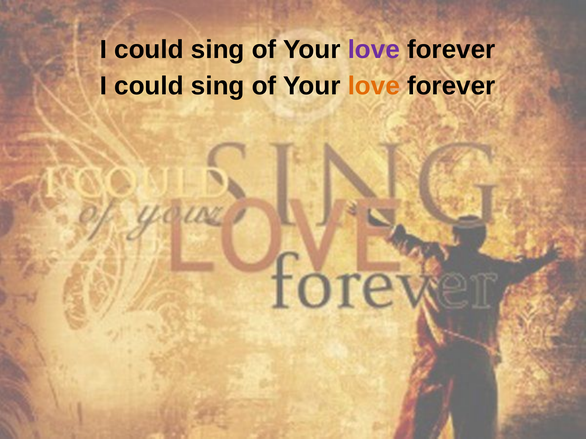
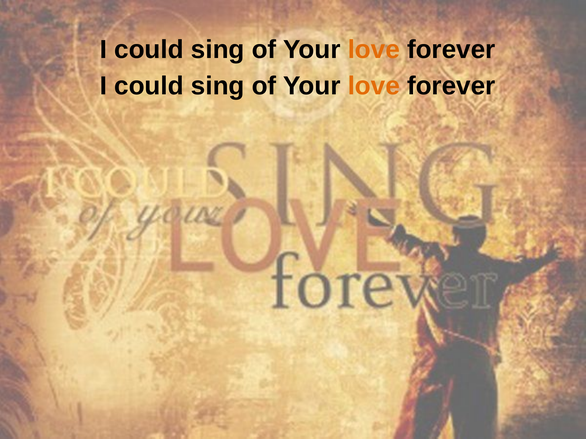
love at (374, 50) colour: purple -> orange
